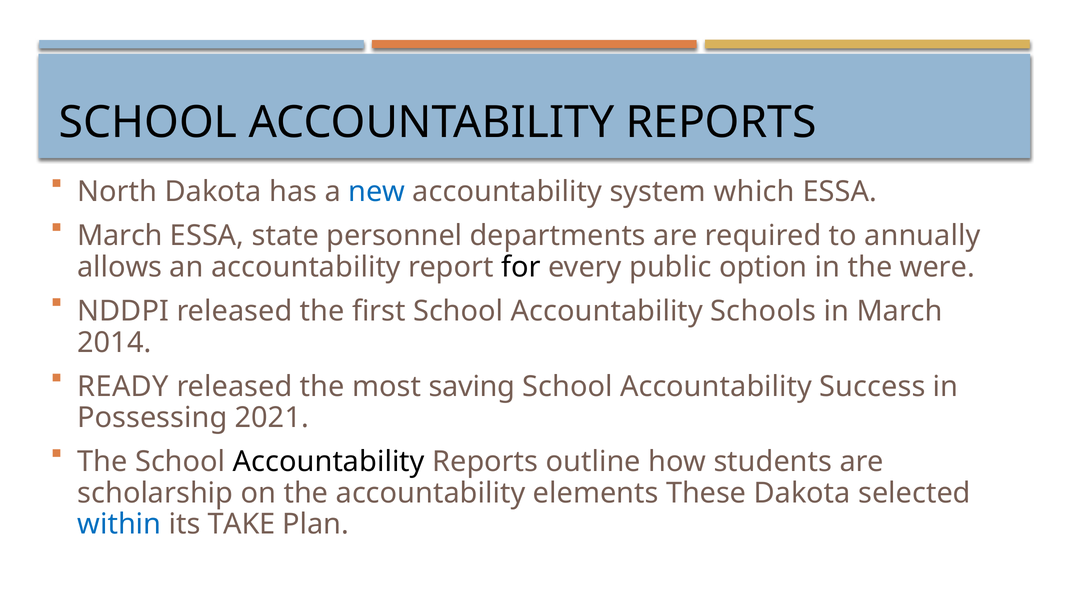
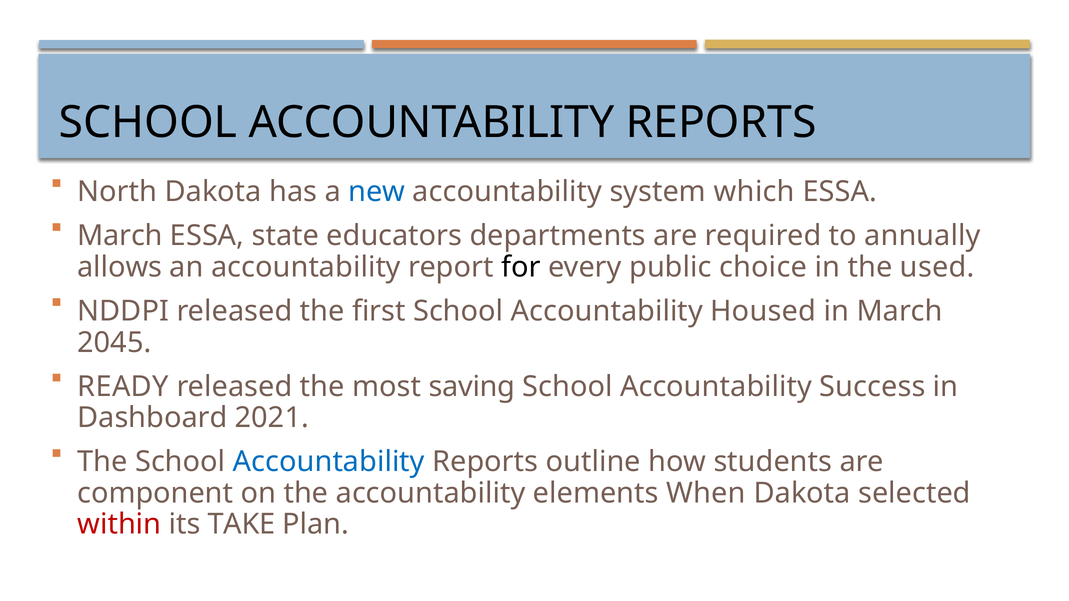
personnel: personnel -> educators
option: option -> choice
were: were -> used
Schools: Schools -> Housed
2014: 2014 -> 2045
Possessing: Possessing -> Dashboard
Accountability at (329, 462) colour: black -> blue
scholarship: scholarship -> component
These: These -> When
within colour: blue -> red
